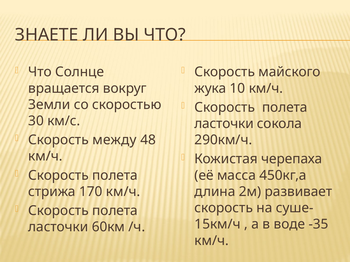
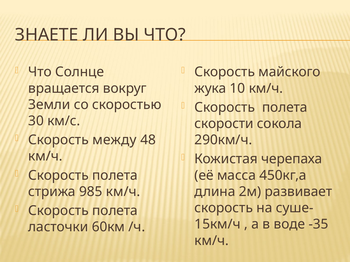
ласточки at (224, 124): ласточки -> скорости
170: 170 -> 985
